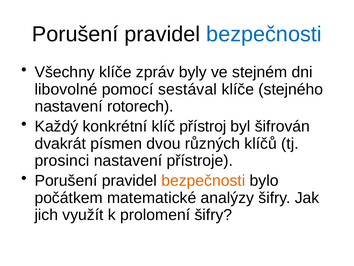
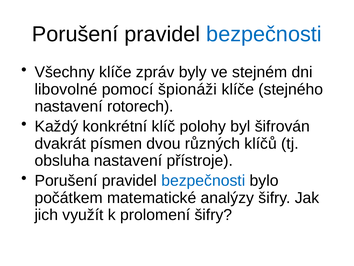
sestával: sestával -> špionáži
přístroj: přístroj -> polohy
prosinci: prosinci -> obsluha
bezpečnosti at (203, 180) colour: orange -> blue
